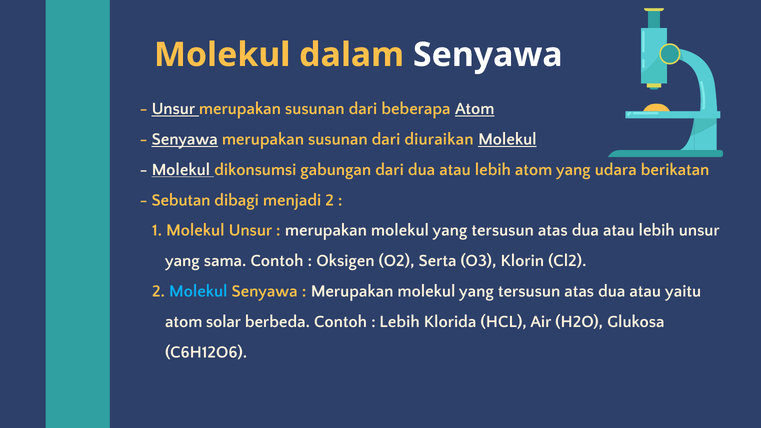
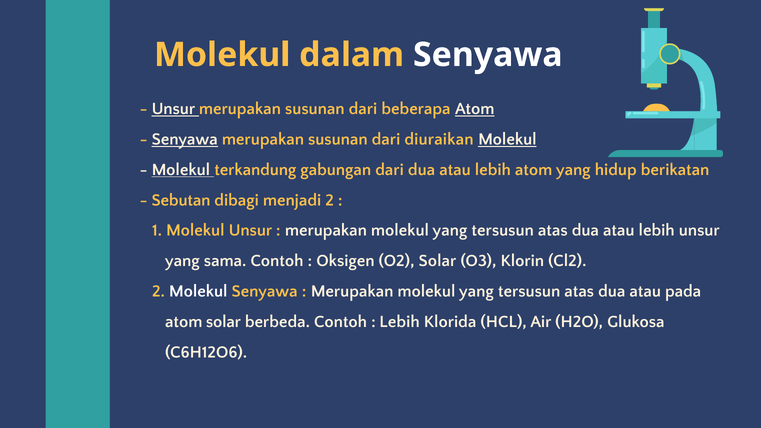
dikonsumsi: dikonsumsi -> terkandung
udara: udara -> hidup
O2 Serta: Serta -> Solar
Molekul at (198, 291) colour: light blue -> white
yaitu: yaitu -> pada
